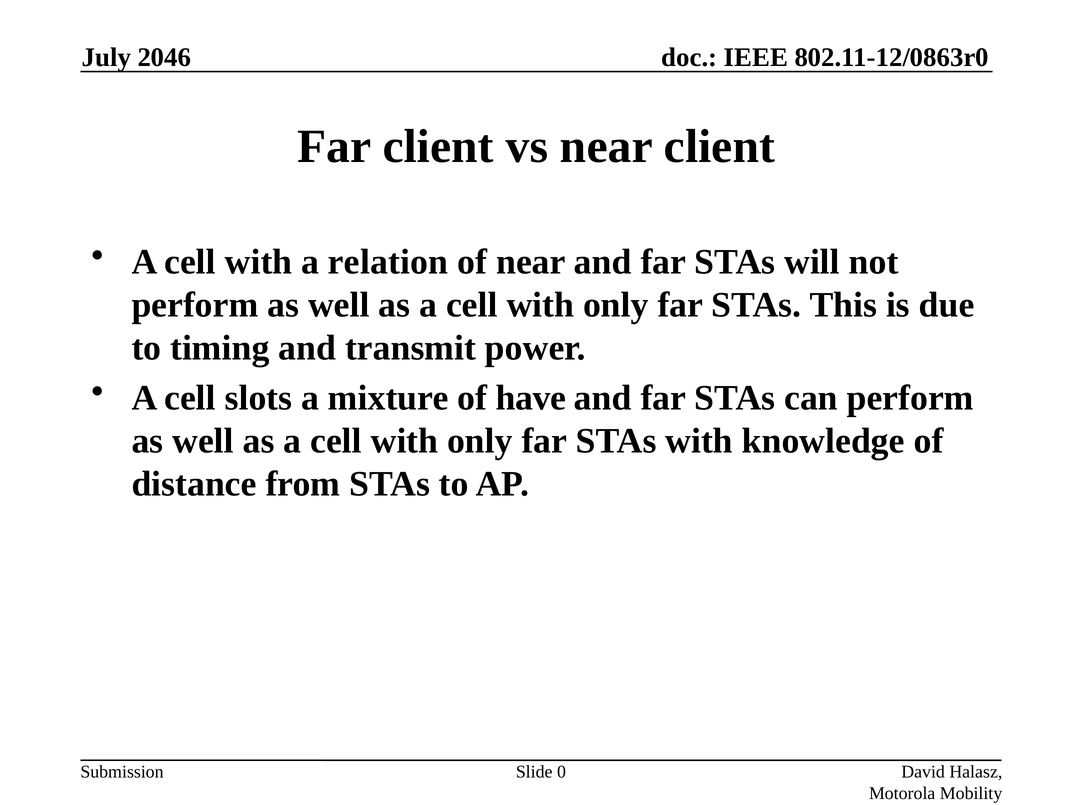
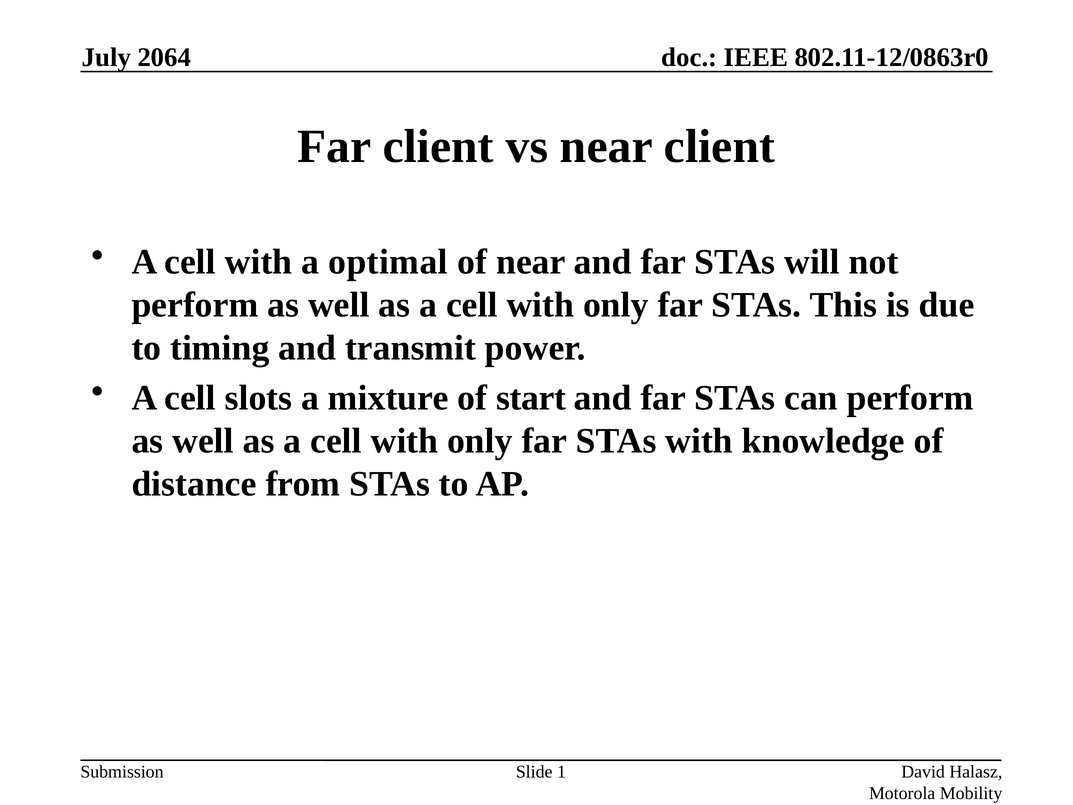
2046: 2046 -> 2064
relation: relation -> optimal
have: have -> start
0: 0 -> 1
